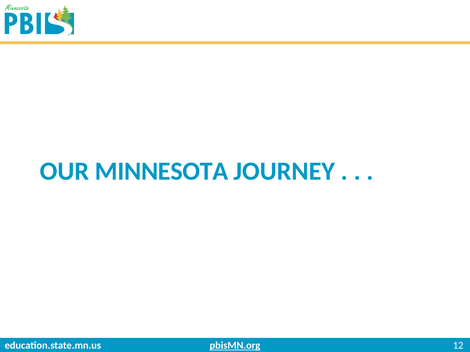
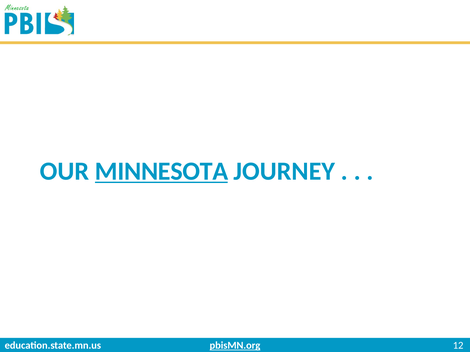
MINNESOTA underline: none -> present
